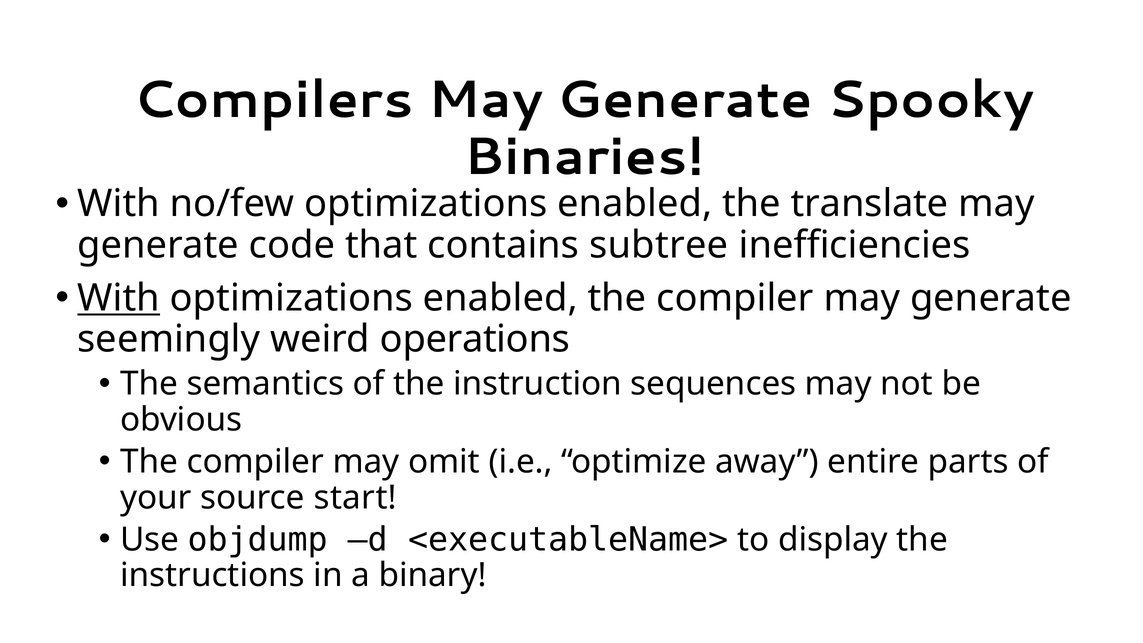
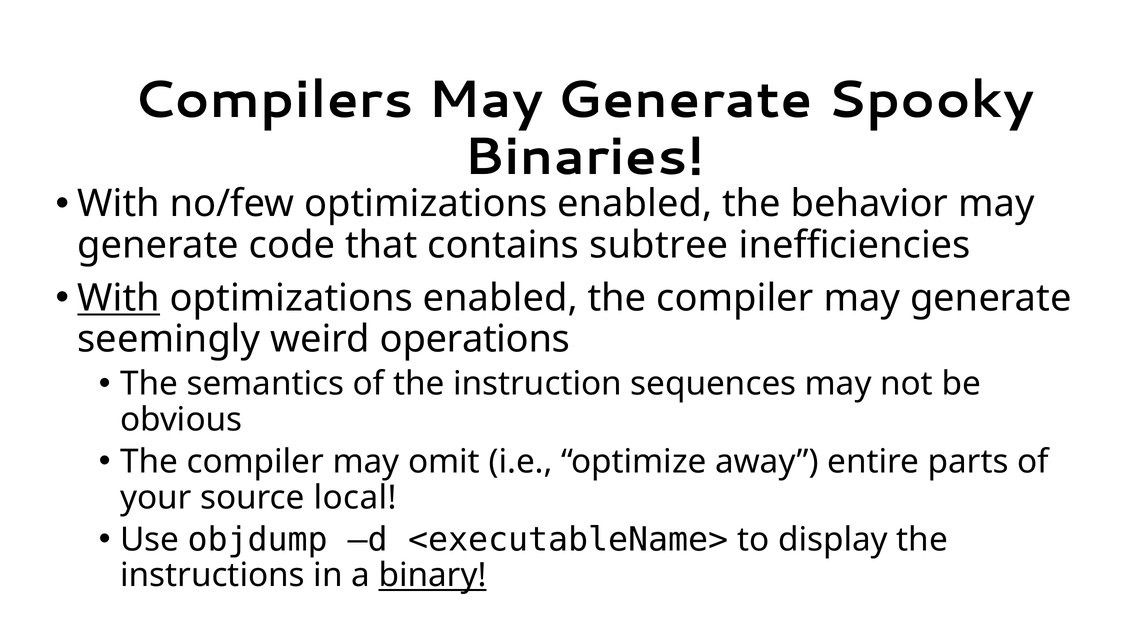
translate: translate -> behavior
start: start -> local
binary underline: none -> present
